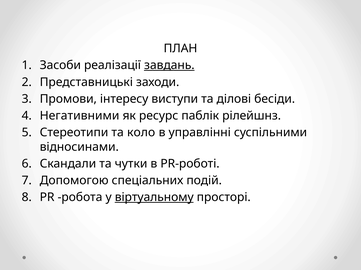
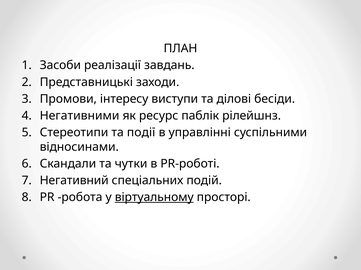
завдань underline: present -> none
коло: коло -> події
Допомогою: Допомогою -> Негативний
